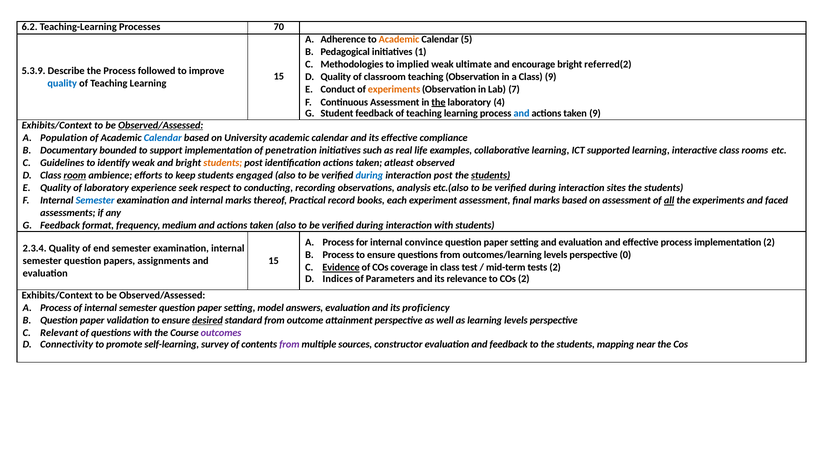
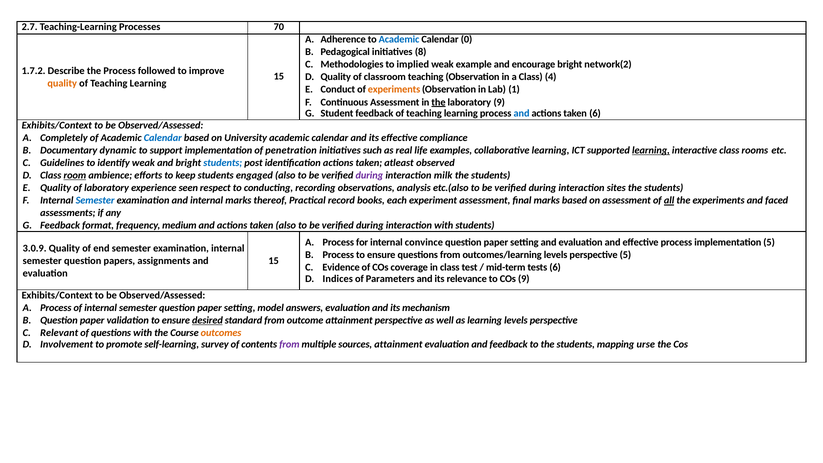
6.2: 6.2 -> 2.7
Academic at (399, 39) colour: orange -> blue
5: 5 -> 0
1: 1 -> 8
ultimate: ultimate -> example
referred(2: referred(2 -> network(2
5.3.9: 5.3.9 -> 1.7.2
Class 9: 9 -> 4
quality at (62, 83) colour: blue -> orange
7: 7 -> 1
laboratory 4: 4 -> 9
taken 9: 9 -> 6
Observed/Assessed at (161, 125) underline: present -> none
Population: Population -> Completely
bounded: bounded -> dynamic
learning at (651, 150) underline: none -> present
students at (223, 163) colour: orange -> blue
during at (369, 175) colour: blue -> purple
interaction post: post -> milk
students at (491, 175) underline: present -> none
seek: seek -> seen
implementation 2: 2 -> 5
2.3.4: 2.3.4 -> 3.0.9
perspective 0: 0 -> 5
Evidence underline: present -> none
tests 2: 2 -> 6
COs 2: 2 -> 9
proficiency: proficiency -> mechanism
outcomes colour: purple -> orange
Connectivity: Connectivity -> Involvement
sources constructor: constructor -> attainment
near: near -> urse
